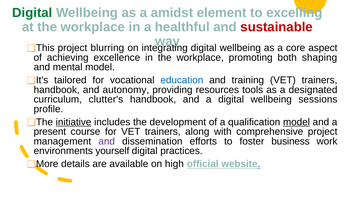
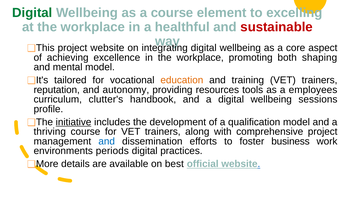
a amidst: amidst -> course
project blurring: blurring -> website
education colour: blue -> orange
handbook at (57, 90): handbook -> reputation
designated: designated -> employees
model at (296, 122) underline: present -> none
present: present -> thriving
and at (107, 141) colour: purple -> blue
yourself: yourself -> periods
high: high -> best
